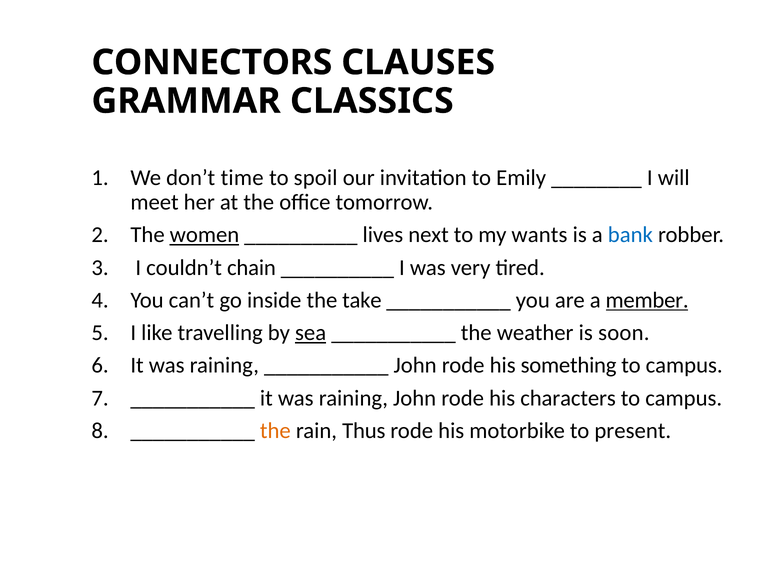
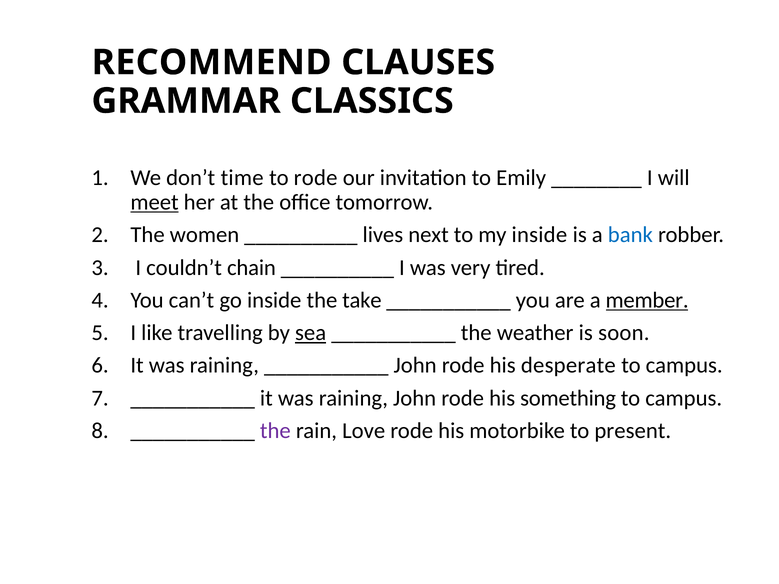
CONNECTORS: CONNECTORS -> RECOMMEND
to spoil: spoil -> rode
meet underline: none -> present
women underline: present -> none
my wants: wants -> inside
something: something -> desperate
characters: characters -> something
the at (275, 431) colour: orange -> purple
Thus: Thus -> Love
